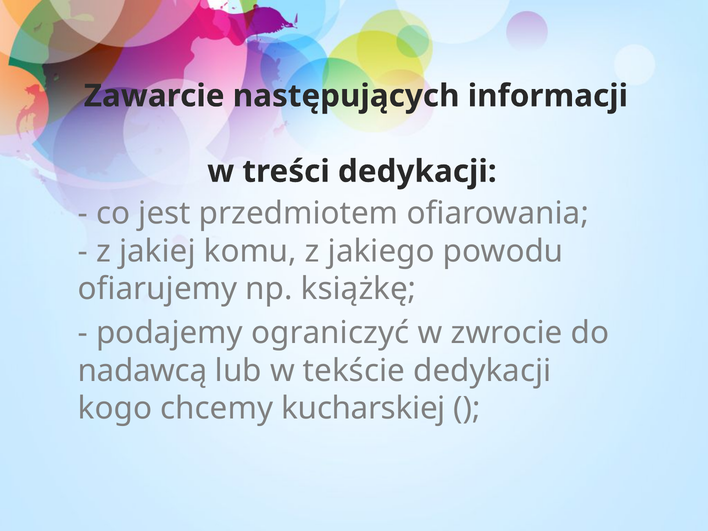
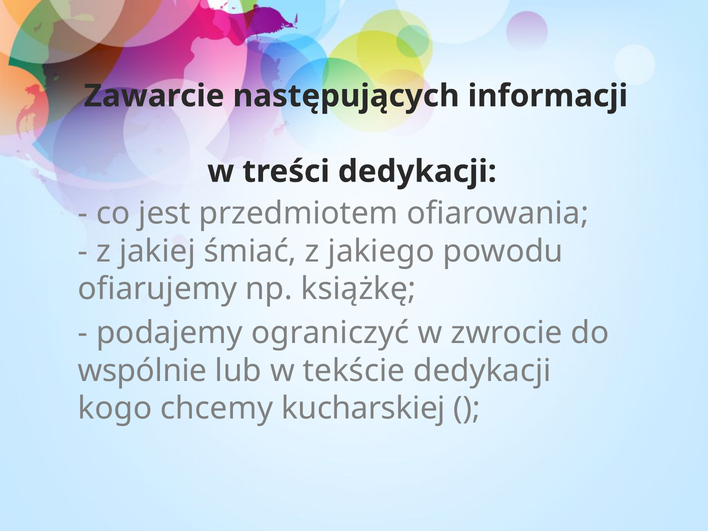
komu: komu -> śmiać
nadawcą: nadawcą -> wspólnie
